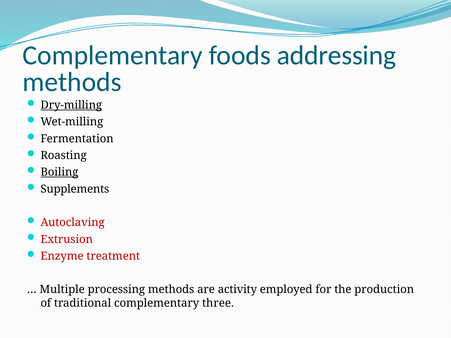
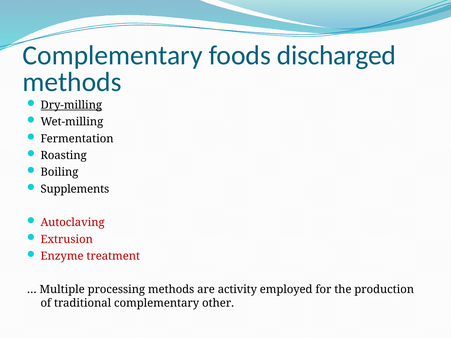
addressing: addressing -> discharged
Boiling underline: present -> none
three: three -> other
